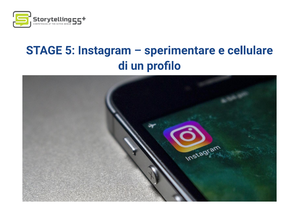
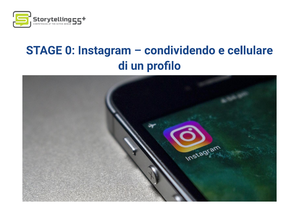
5: 5 -> 0
sperimentare: sperimentare -> condividendo
